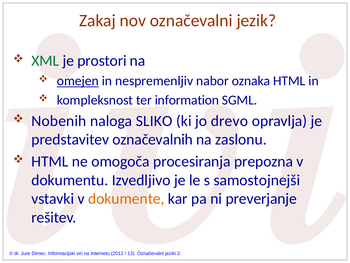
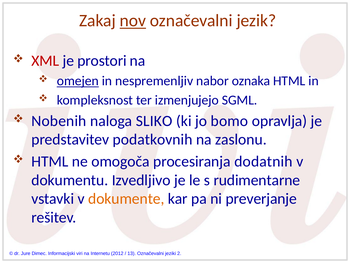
nov underline: none -> present
XML colour: green -> red
information: information -> izmenjujejo
drevo: drevo -> bomo
označevalnih: označevalnih -> podatkovnih
prepozna: prepozna -> dodatnih
samostojnejši: samostojnejši -> rudimentarne
